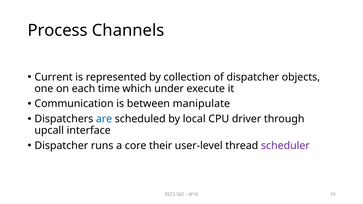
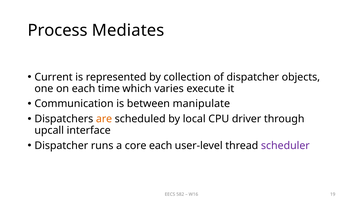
Channels: Channels -> Mediates
under: under -> varies
are colour: blue -> orange
core their: their -> each
